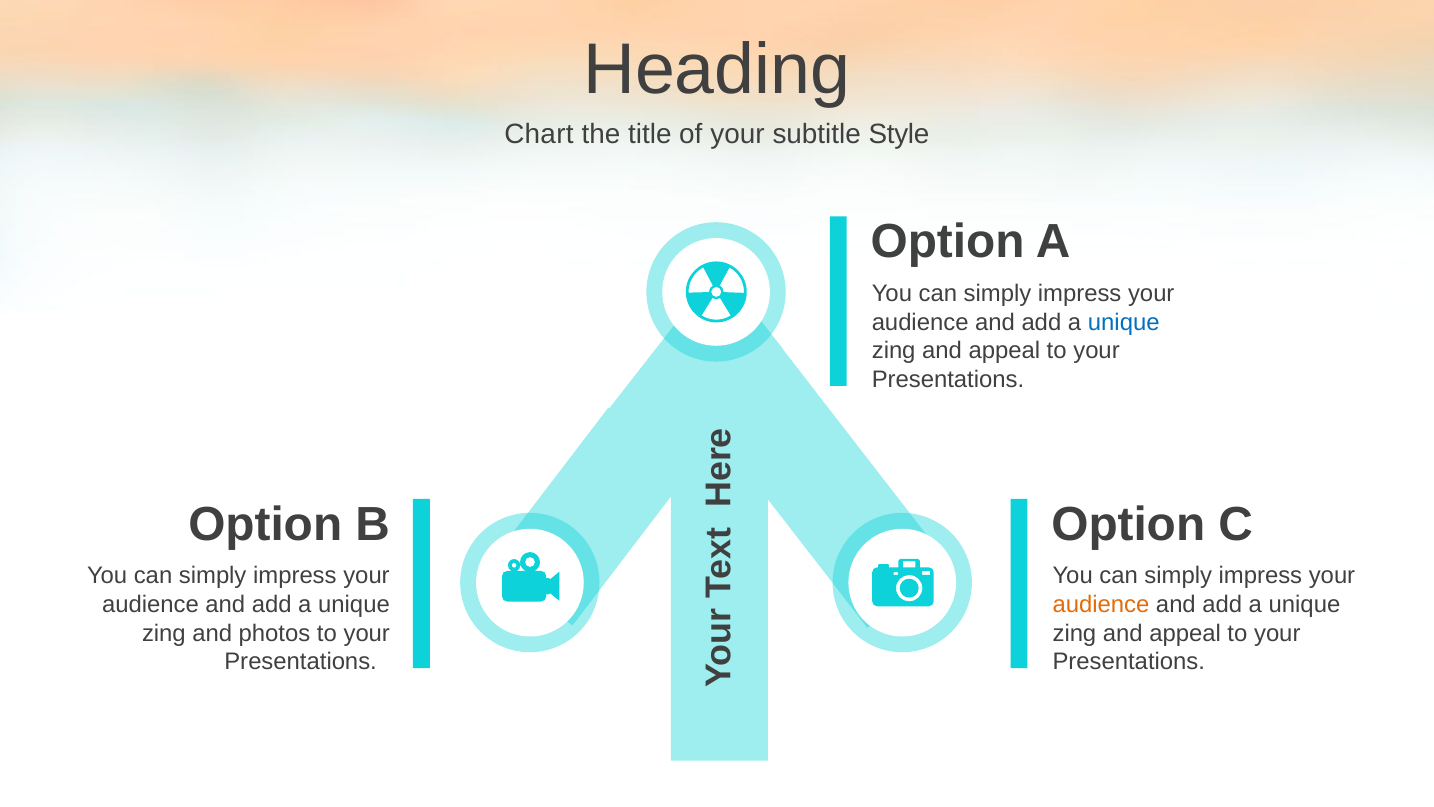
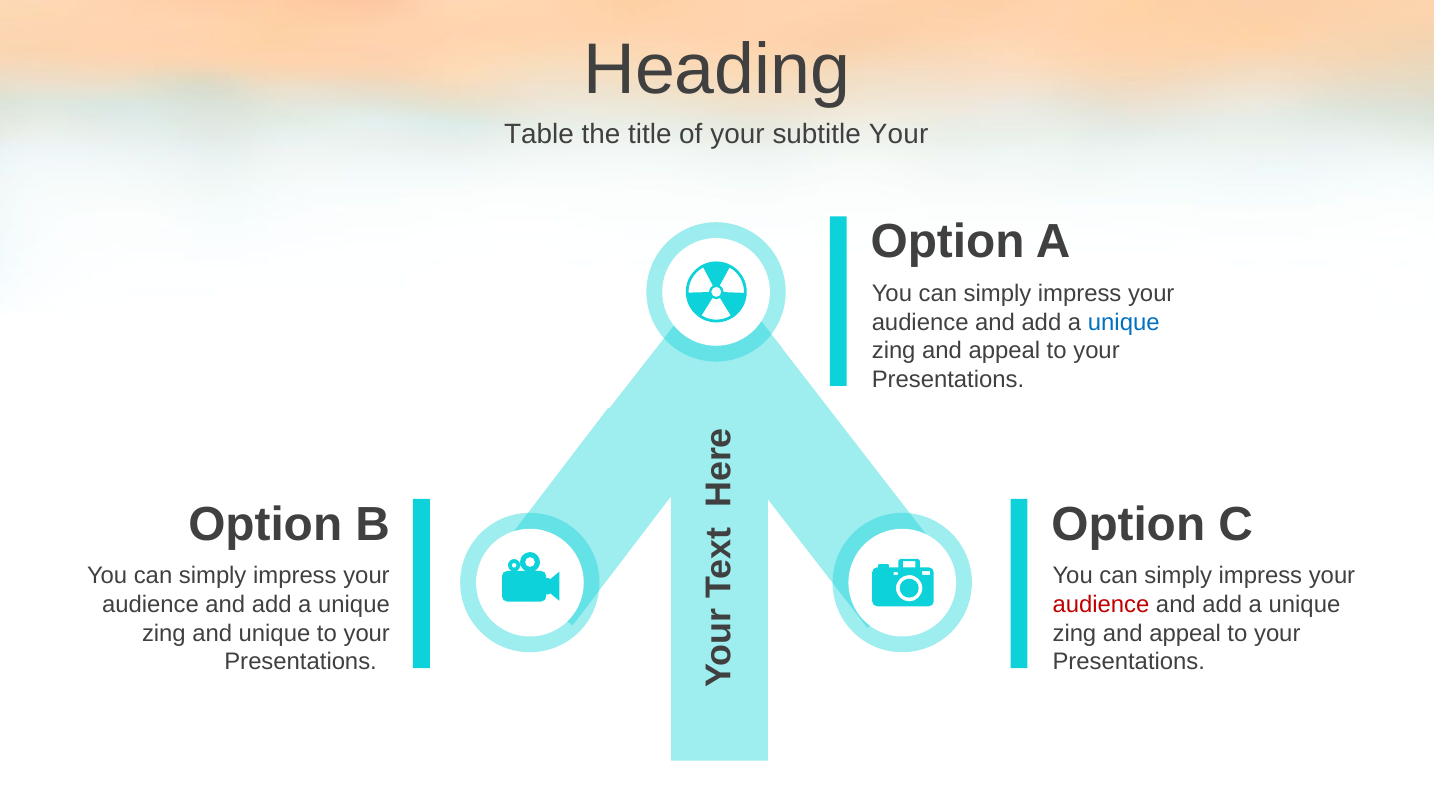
Chart: Chart -> Table
subtitle Style: Style -> Your
audience at (1101, 604) colour: orange -> red
and photos: photos -> unique
